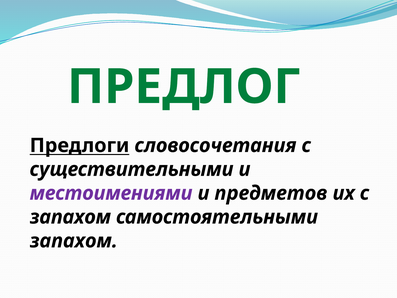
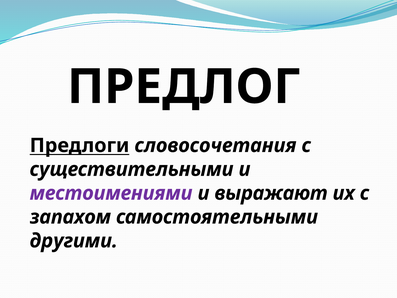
ПРЕДЛОГ colour: green -> black
предметов: предметов -> выражают
запахом at (74, 241): запахом -> другими
